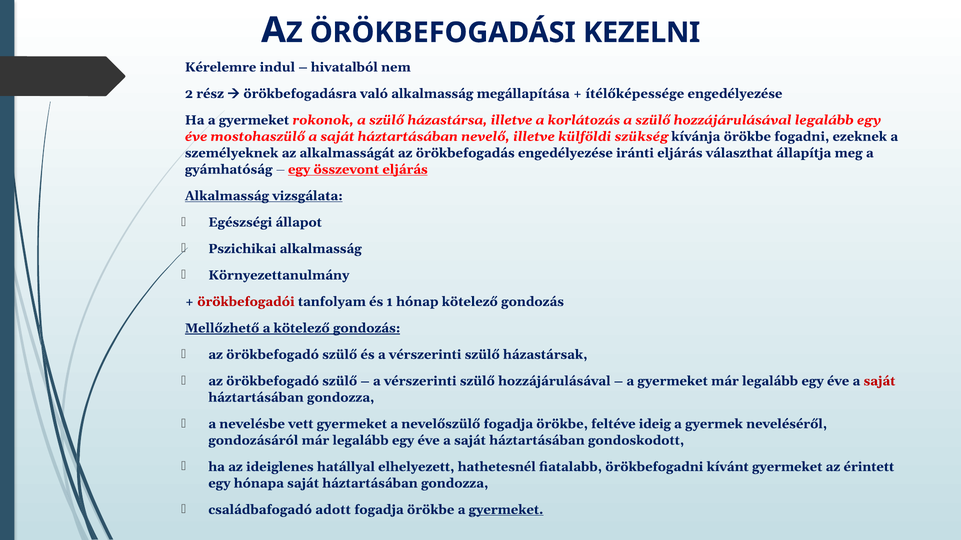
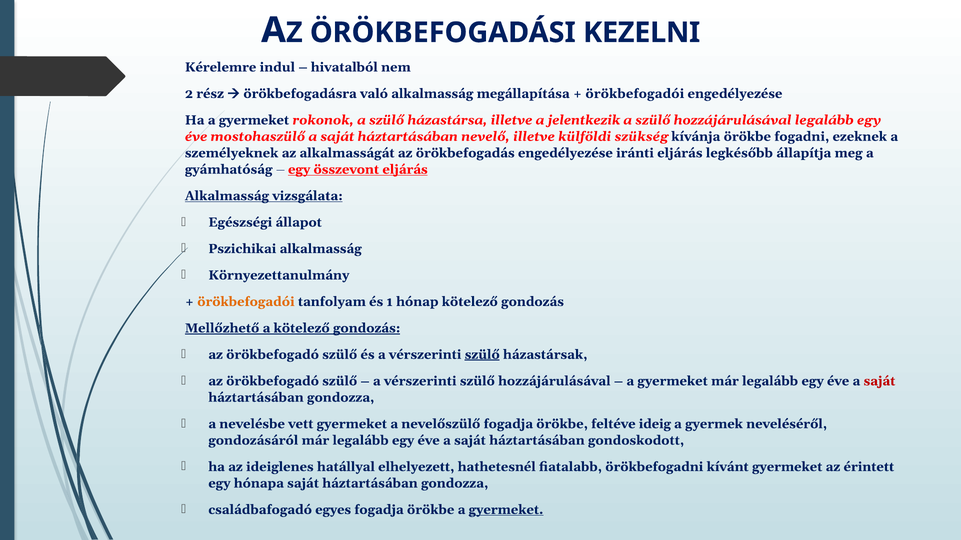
ítélőképessége at (635, 94): ítélőképessége -> örökbefogadói
korlátozás: korlátozás -> jelentkezik
választhat: választhat -> legkésőbb
örökbefogadói at (246, 302) colour: red -> orange
szülő at (482, 355) underline: none -> present
adott: adott -> egyes
